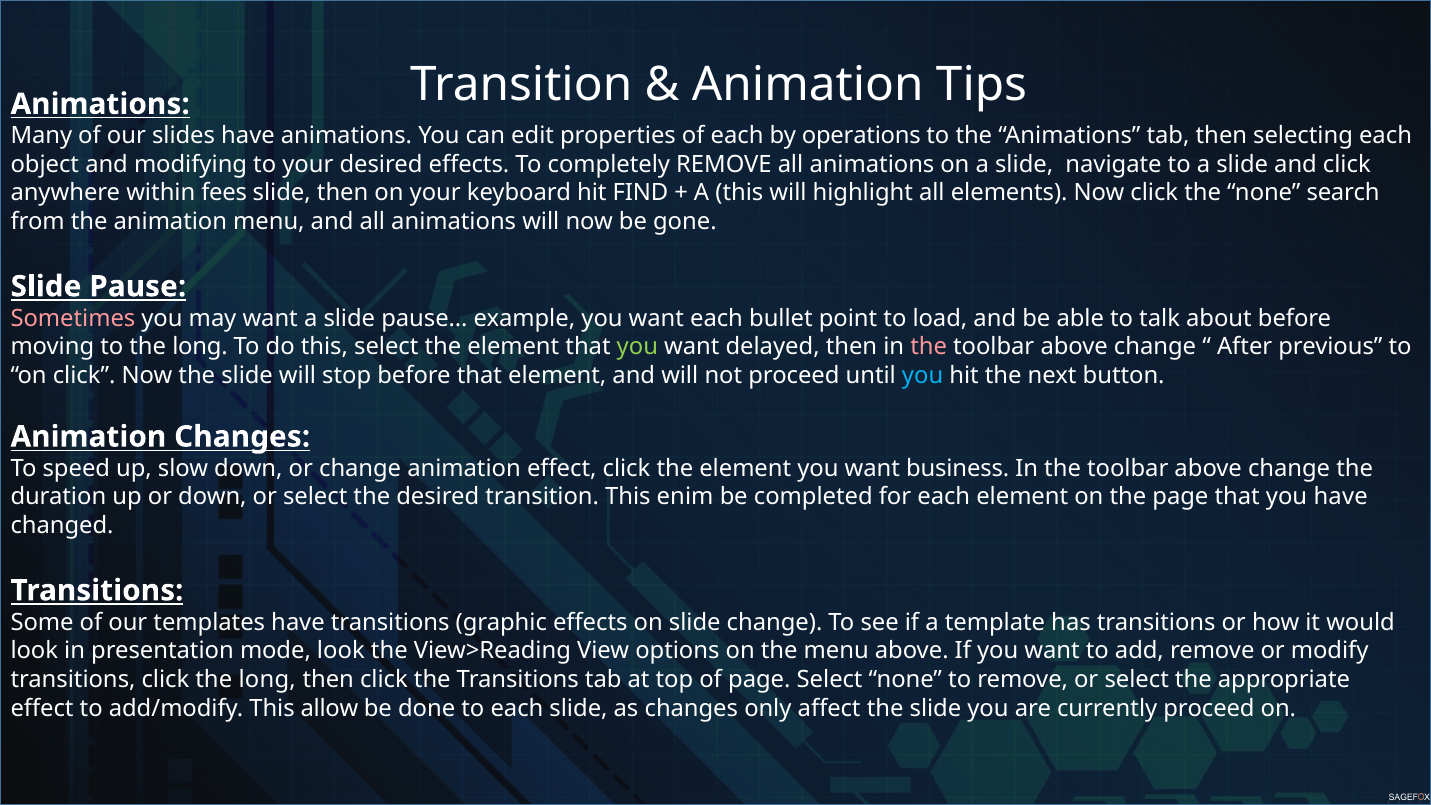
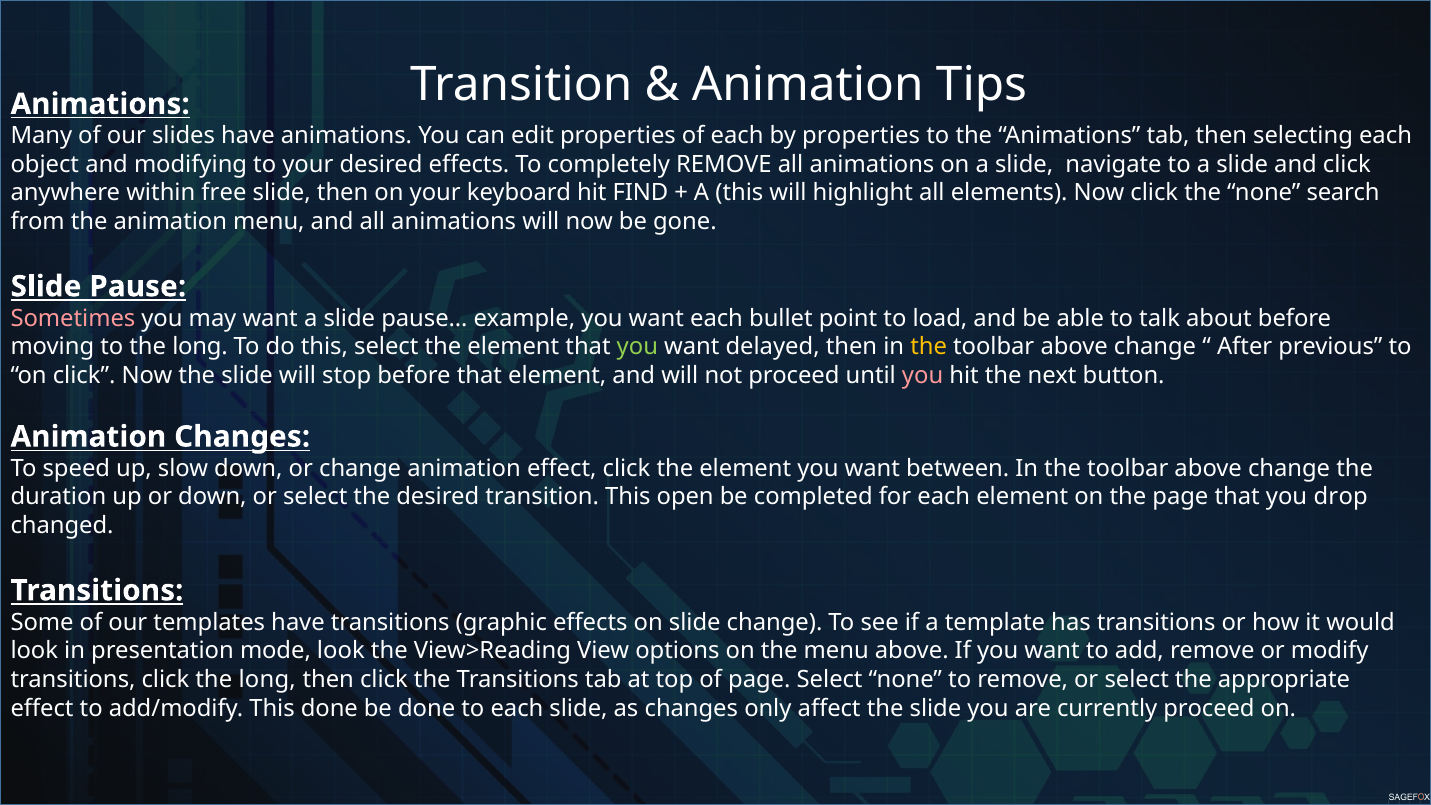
by operations: operations -> properties
fees: fees -> free
the at (929, 347) colour: pink -> yellow
you at (923, 375) colour: light blue -> pink
business: business -> between
enim: enim -> open
you have: have -> drop
This allow: allow -> done
